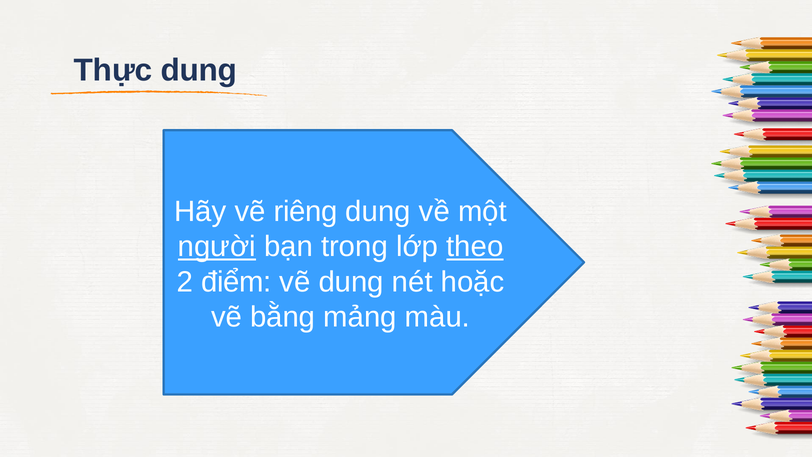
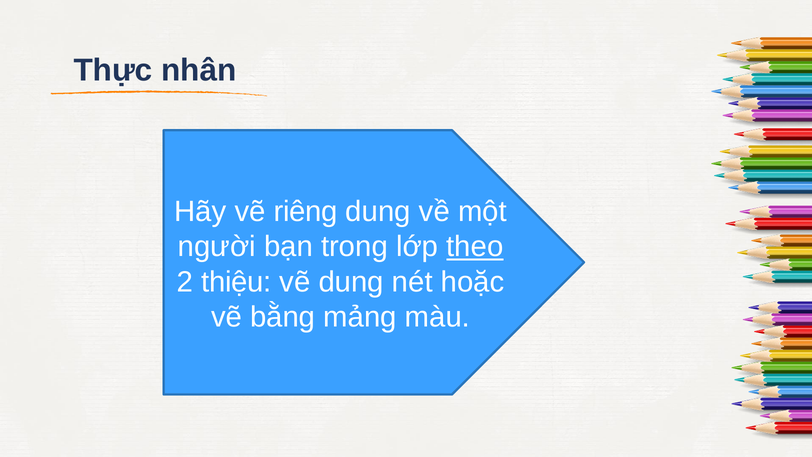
Thực dung: dung -> nhân
người underline: present -> none
điểm: điểm -> thiệu
